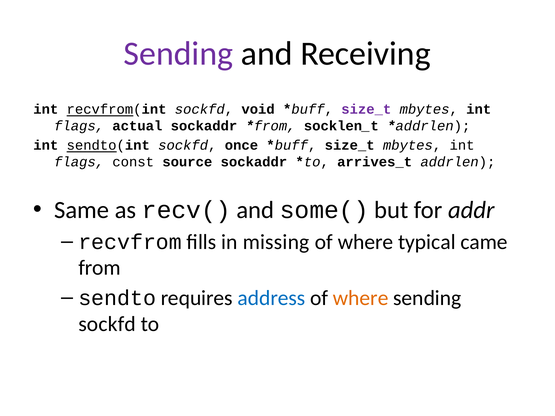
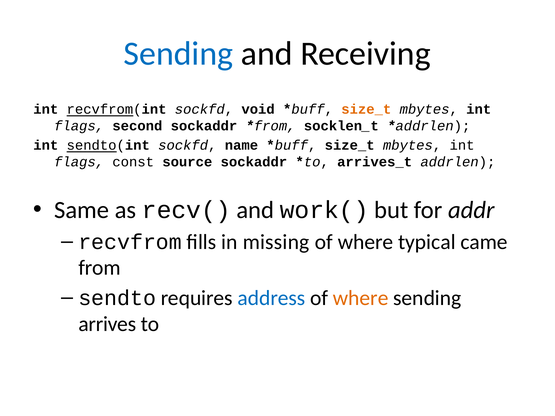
Sending at (178, 54) colour: purple -> blue
size_t at (366, 109) colour: purple -> orange
actual: actual -> second
once: once -> name
some(: some( -> work(
sockfd at (107, 324): sockfd -> arrives
